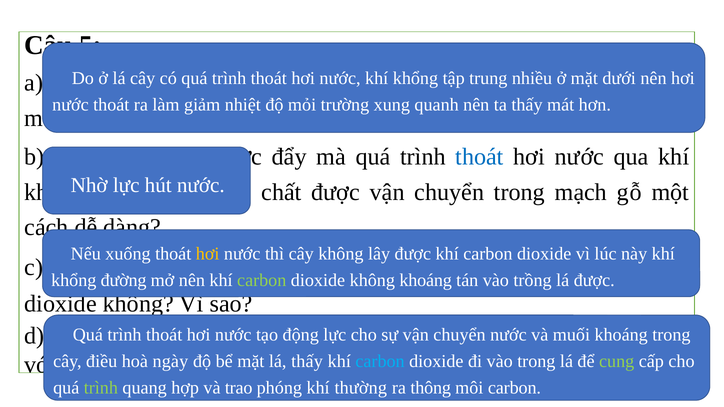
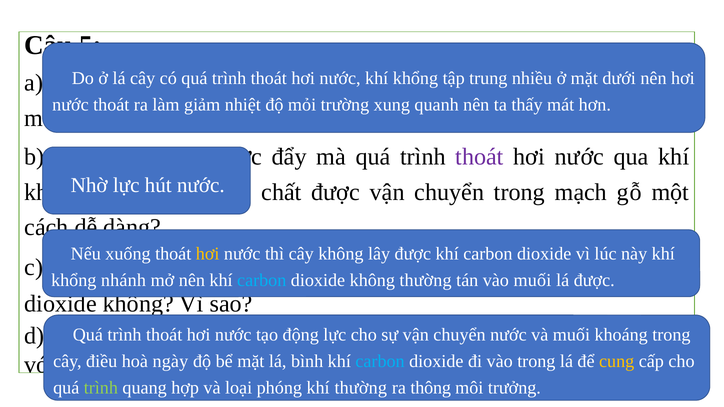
thoát at (480, 157) colour: blue -> purple
đường: đường -> nhánh
carbon at (262, 280) colour: light green -> light blue
không khoáng: khoáng -> thường
trồng at (533, 280): trồng -> muối
lá thấy: thấy -> bình
cung colour: light green -> yellow
trao: trao -> loại
môi carbon: carbon -> trưởng
